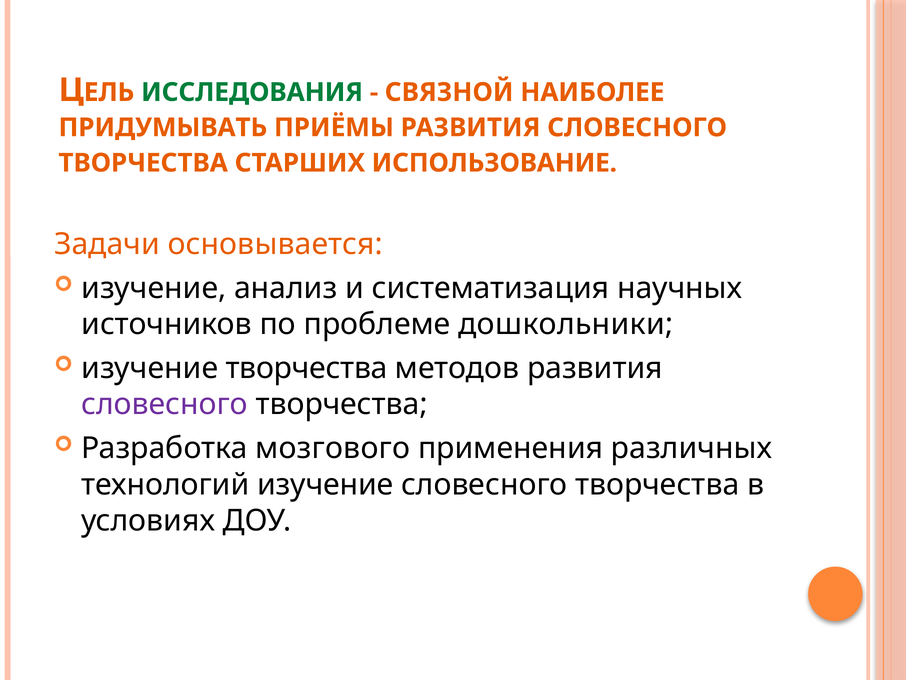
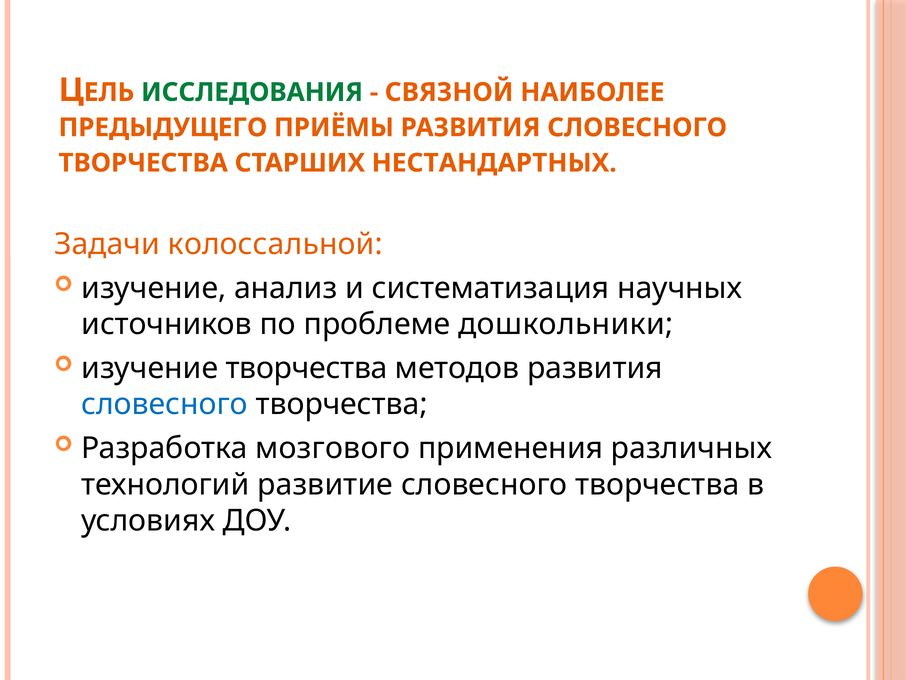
ПРИДУМЫВАТЬ: ПРИДУМЫВАТЬ -> ПРЕДЫДУЩЕГО
ИСПОЛЬЗОВАНИЕ: ИСПОЛЬЗОВАНИЕ -> НЕСТАНДАРТНЫХ
основывается: основывается -> колоссальной
словесного at (165, 404) colour: purple -> blue
технологий изучение: изучение -> развитие
